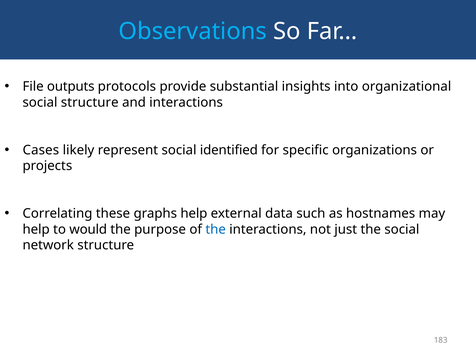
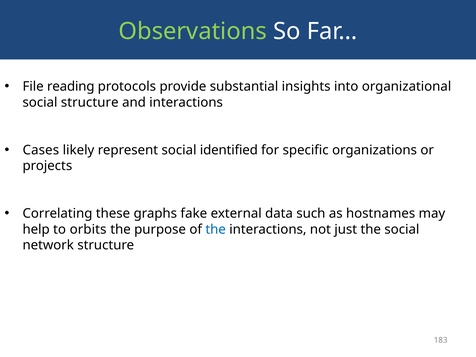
Observations colour: light blue -> light green
outputs: outputs -> reading
graphs help: help -> fake
would: would -> orbits
